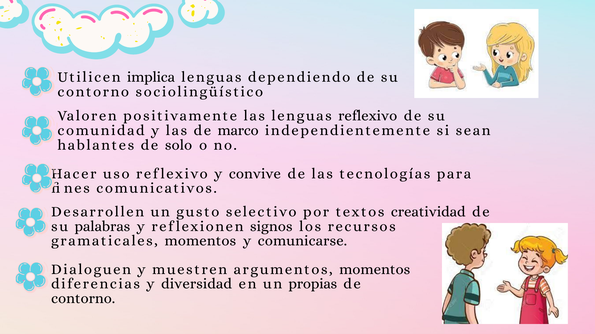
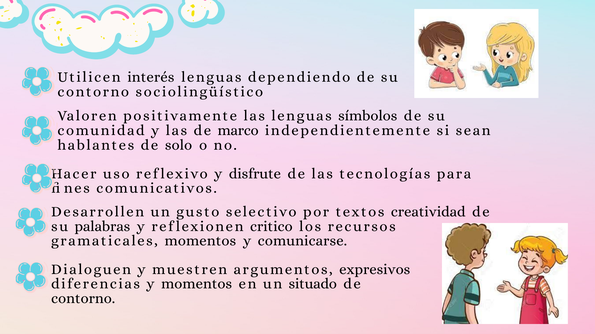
implica: implica -> interés
lenguas reflexivo: reflexivo -> símbolos
convive: convive -> disfrute
signos: signos -> critico
argumentos momentos: momentos -> expresivos
y diversidad: diversidad -> momentos
propias: propias -> situado
